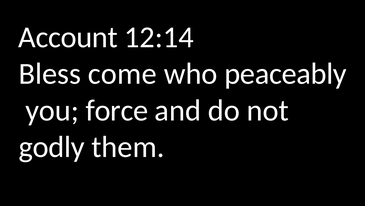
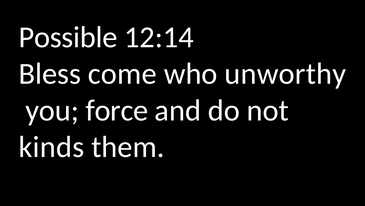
Account: Account -> Possible
peaceably: peaceably -> unworthy
godly: godly -> kinds
